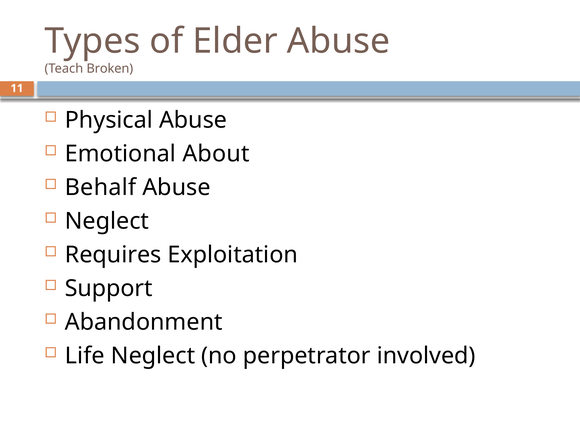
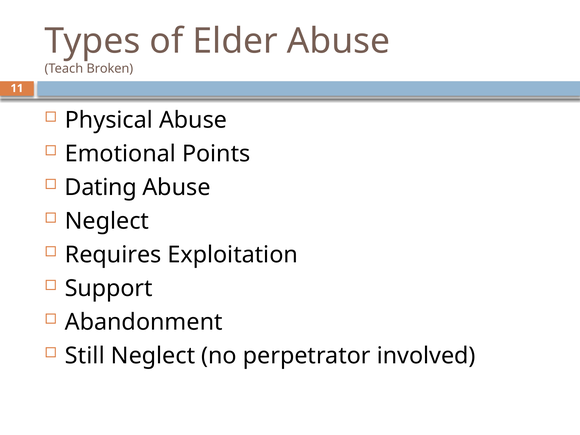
About: About -> Points
Behalf: Behalf -> Dating
Life: Life -> Still
